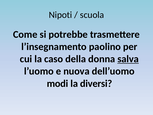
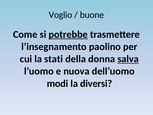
Nipoti: Nipoti -> Voglio
scuola: scuola -> buone
potrebbe underline: none -> present
caso: caso -> stati
